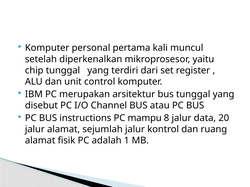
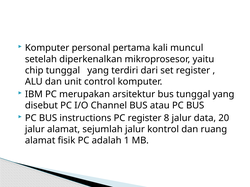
PC mampu: mampu -> register
